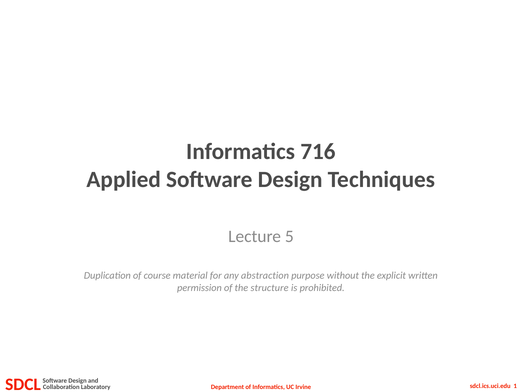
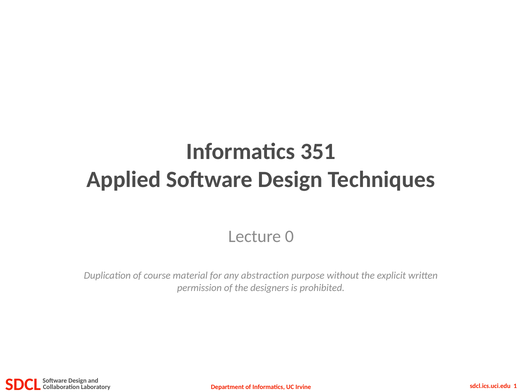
716: 716 -> 351
5: 5 -> 0
structure: structure -> designers
